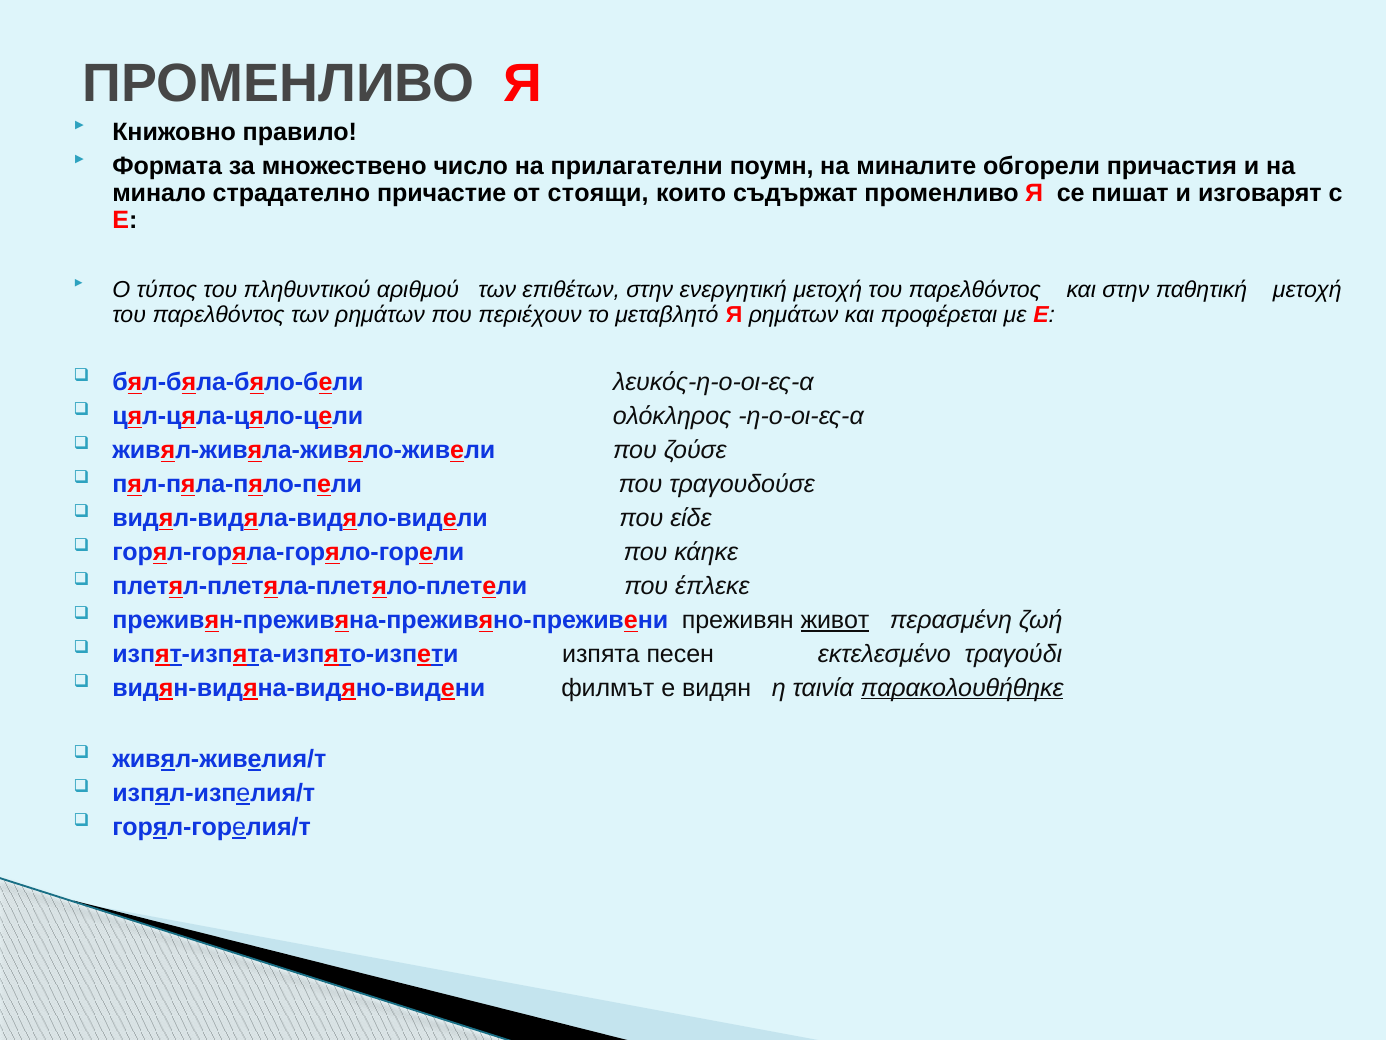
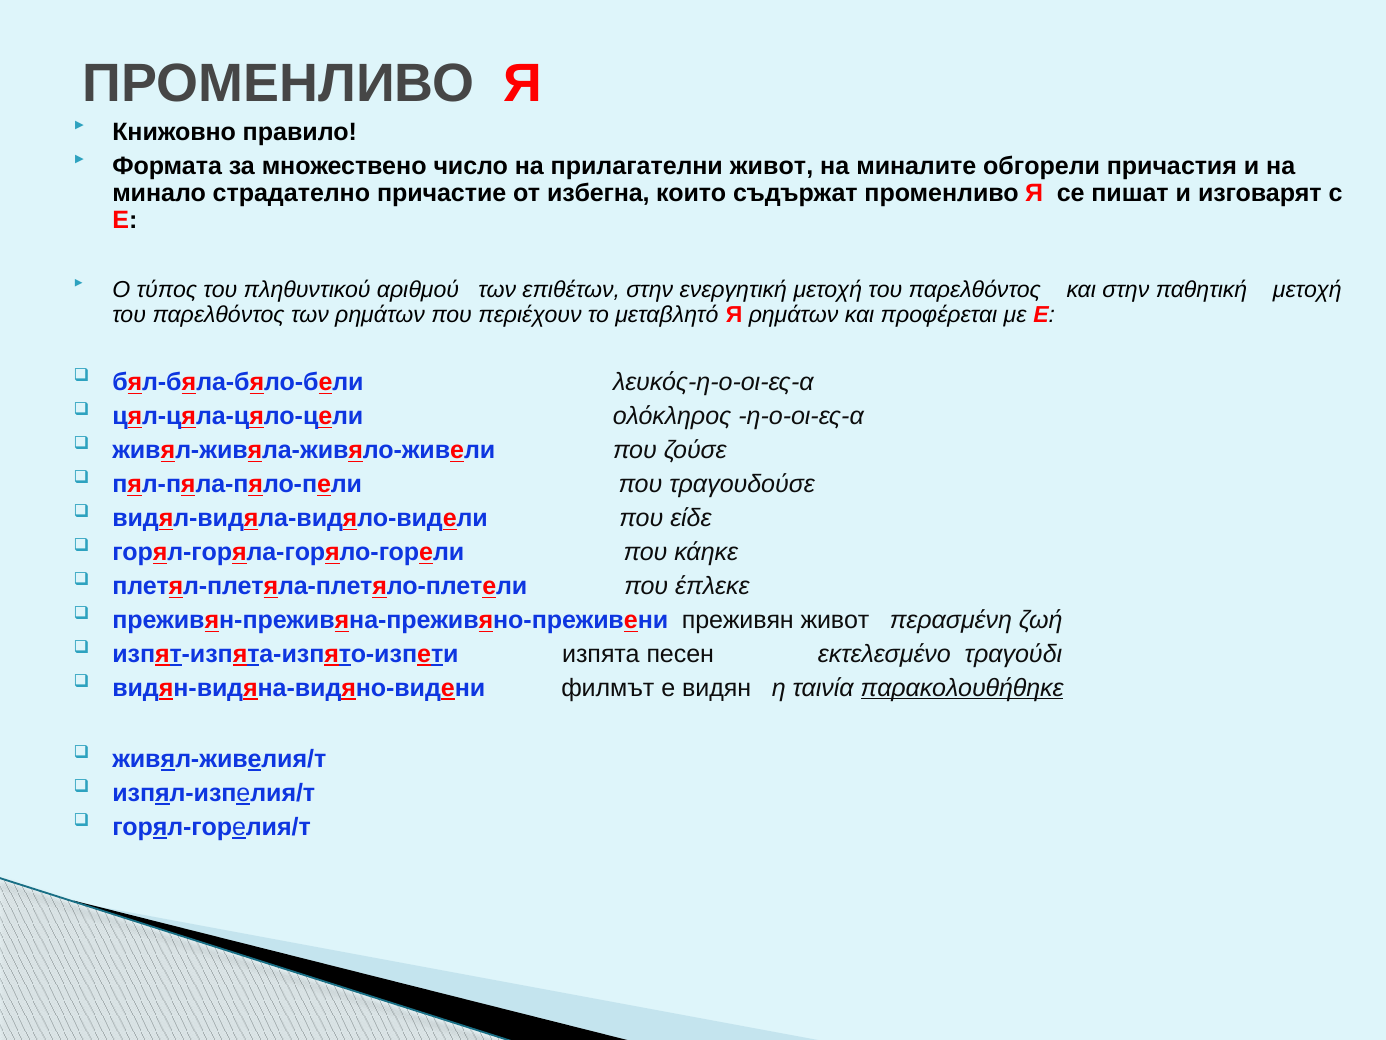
прилагателни поумн: поумн -> живот
стоящи: стоящи -> избегна
живот at (835, 620) underline: present -> none
